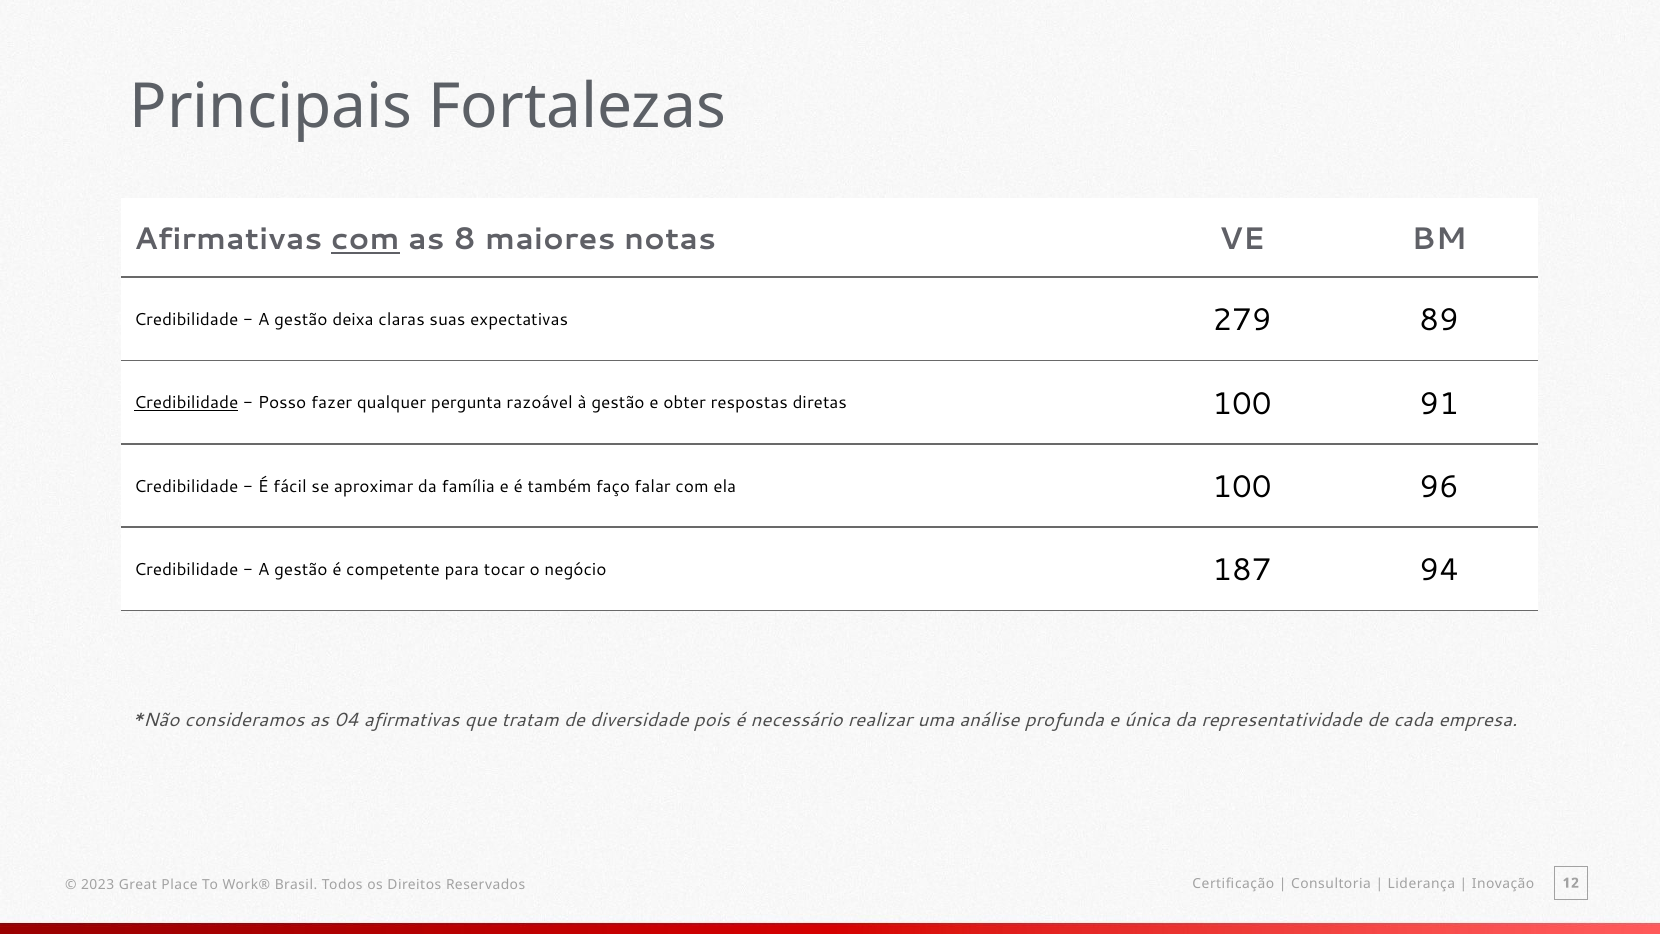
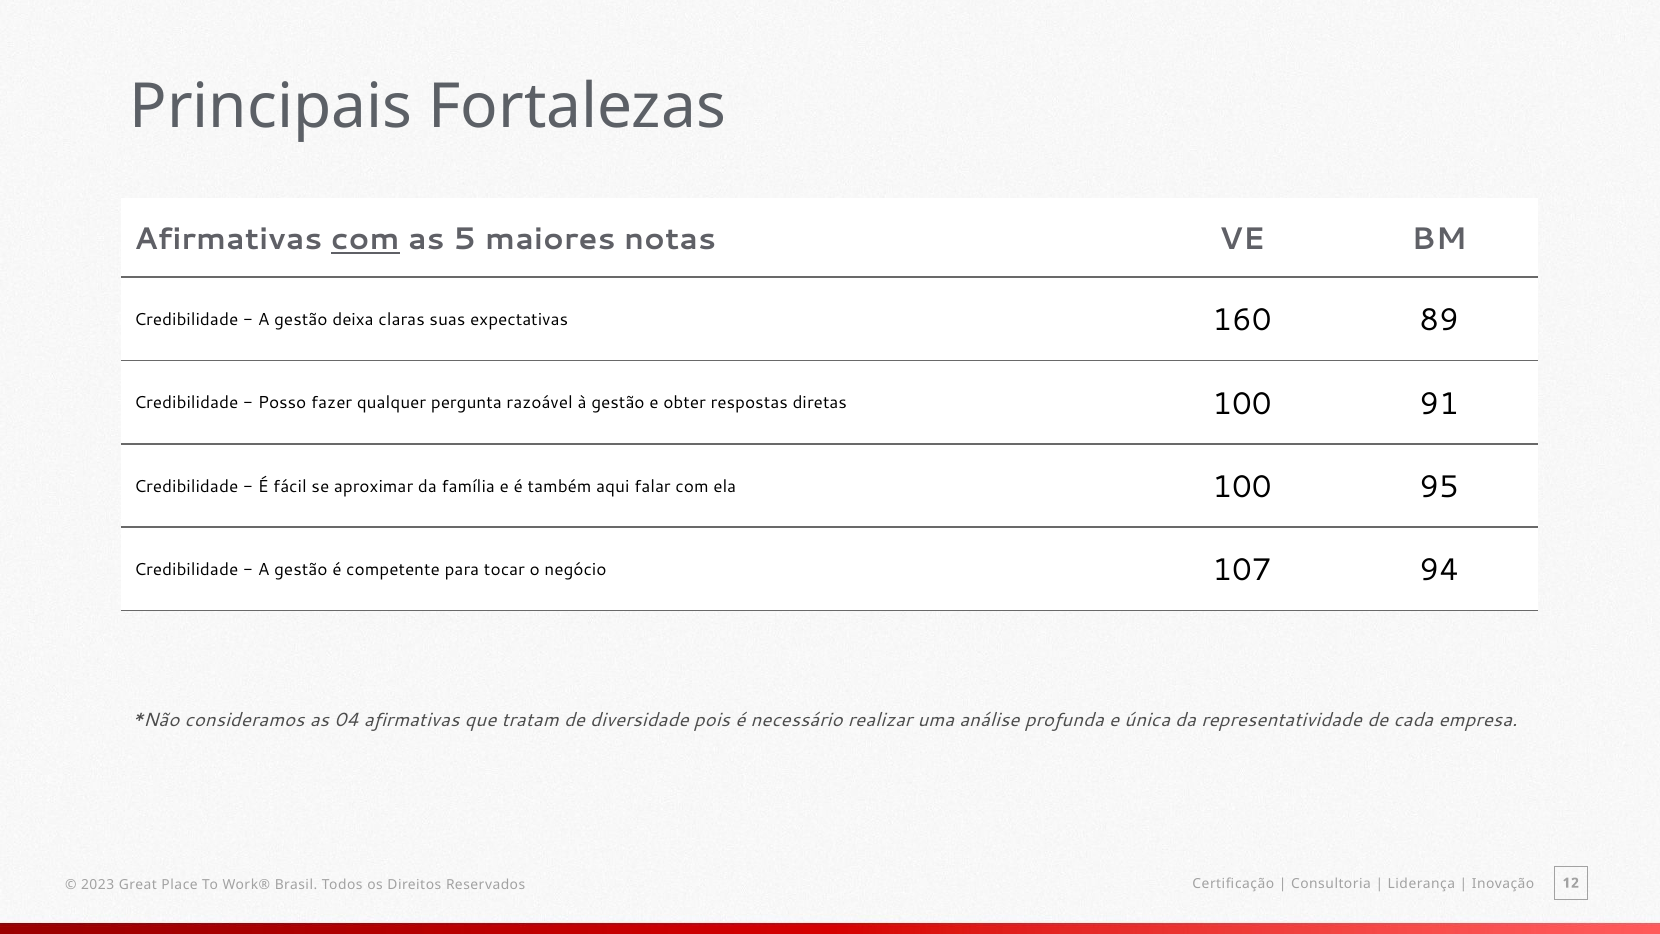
8: 8 -> 5
279: 279 -> 160
Credibilidade at (186, 403) underline: present -> none
faço: faço -> aqui
96: 96 -> 95
187: 187 -> 107
